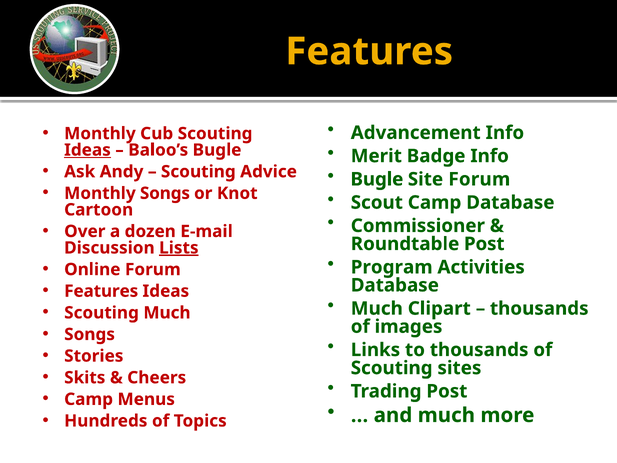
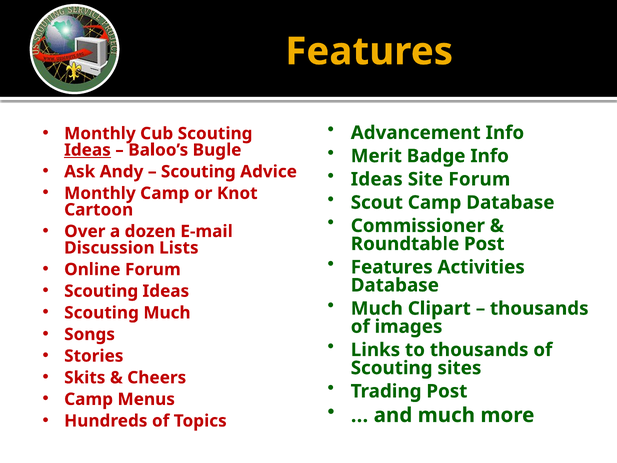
Bugle at (377, 179): Bugle -> Ideas
Monthly Songs: Songs -> Camp
Lists underline: present -> none
Program at (392, 267): Program -> Features
Features at (101, 291): Features -> Scouting
